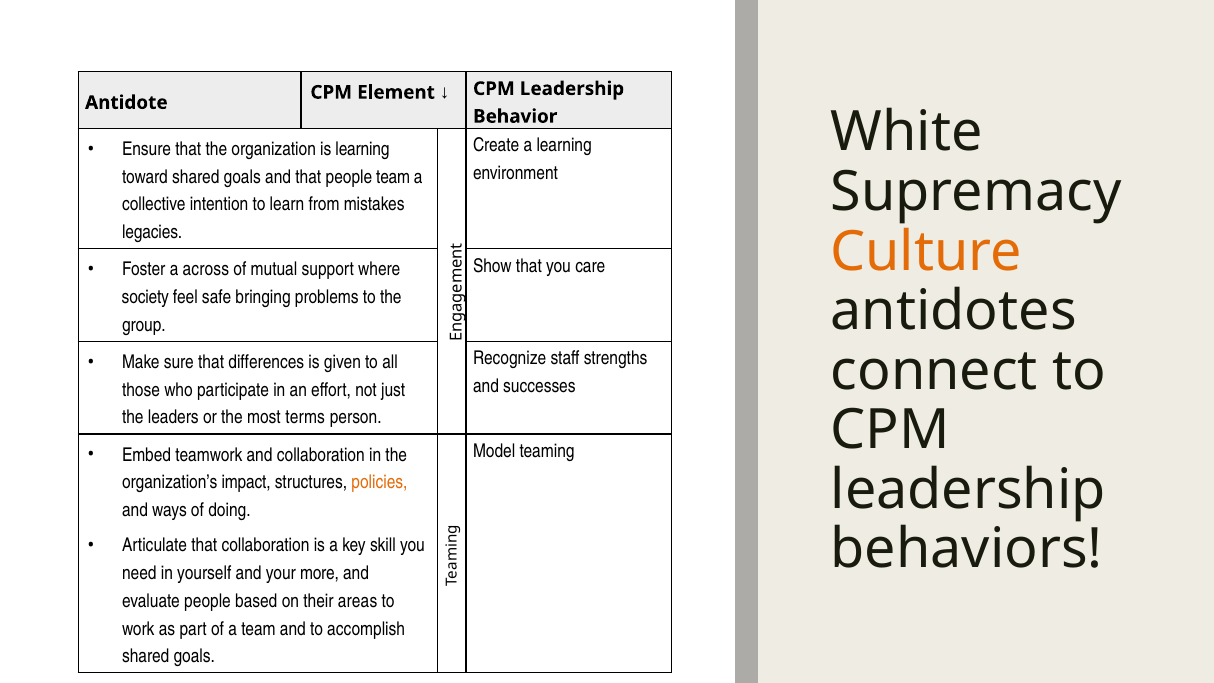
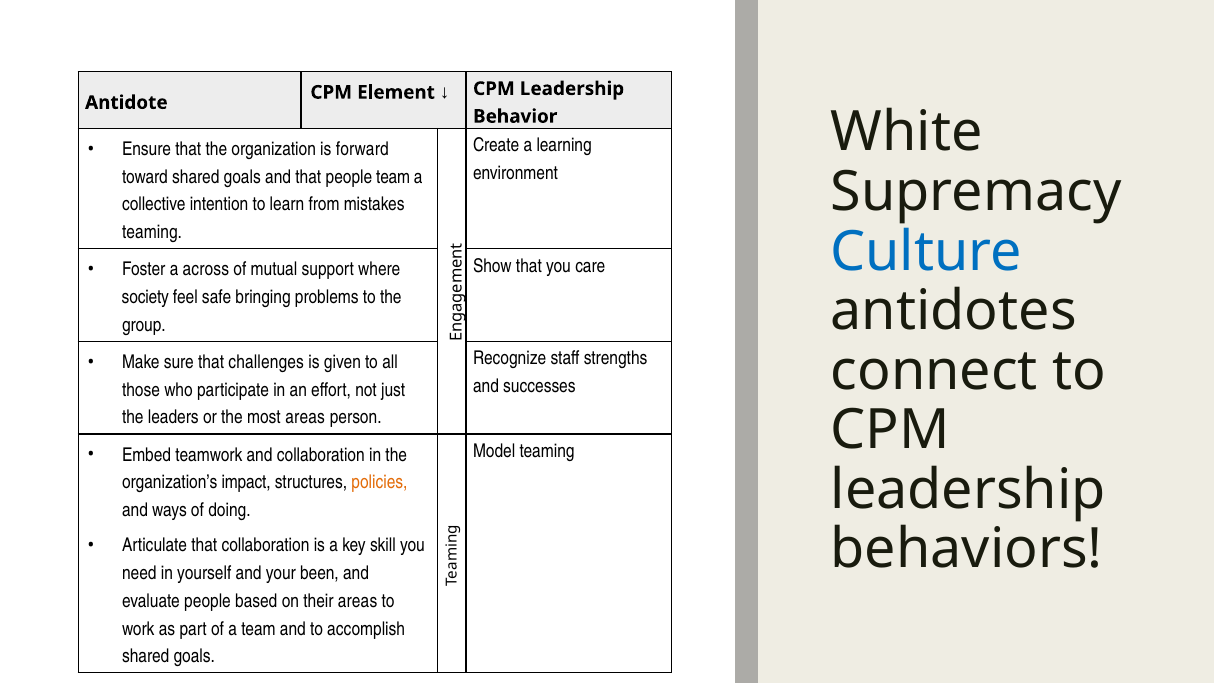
is learning: learning -> forward
legacies at (152, 232): legacies -> teaming
Culture colour: orange -> blue
differences: differences -> challenges
most terms: terms -> areas
more: more -> been
